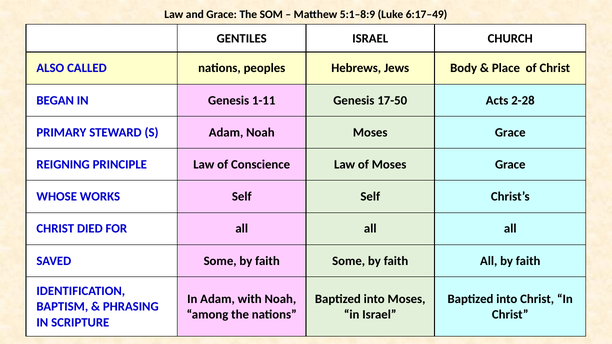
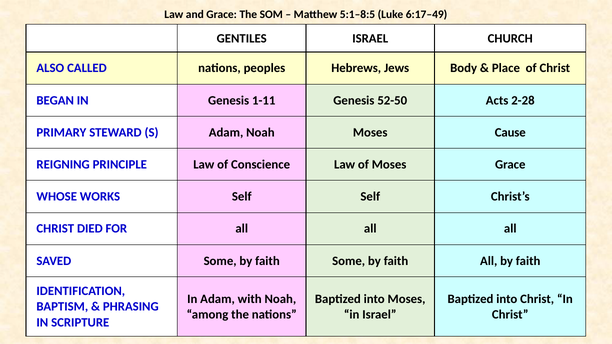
5:1–8:9: 5:1–8:9 -> 5:1–8:5
17-50: 17-50 -> 52-50
Noah Moses Grace: Grace -> Cause
